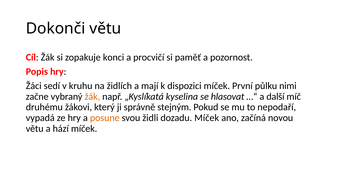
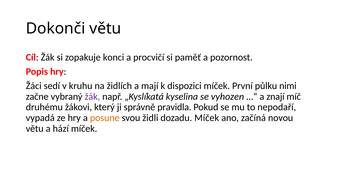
žák at (92, 96) colour: orange -> purple
hlasovat: hlasovat -> vyhozen
další: další -> znají
stejným: stejným -> pravidla
